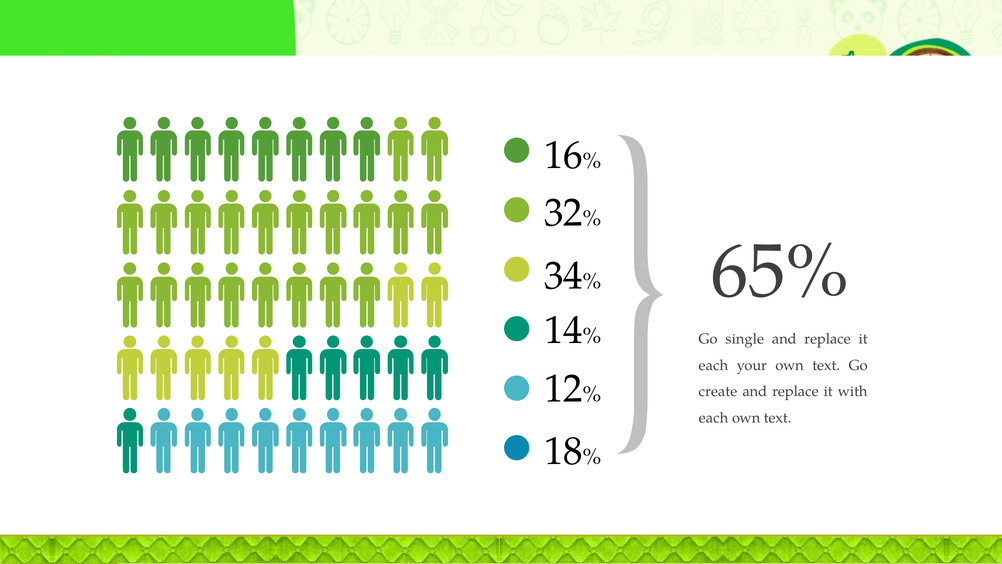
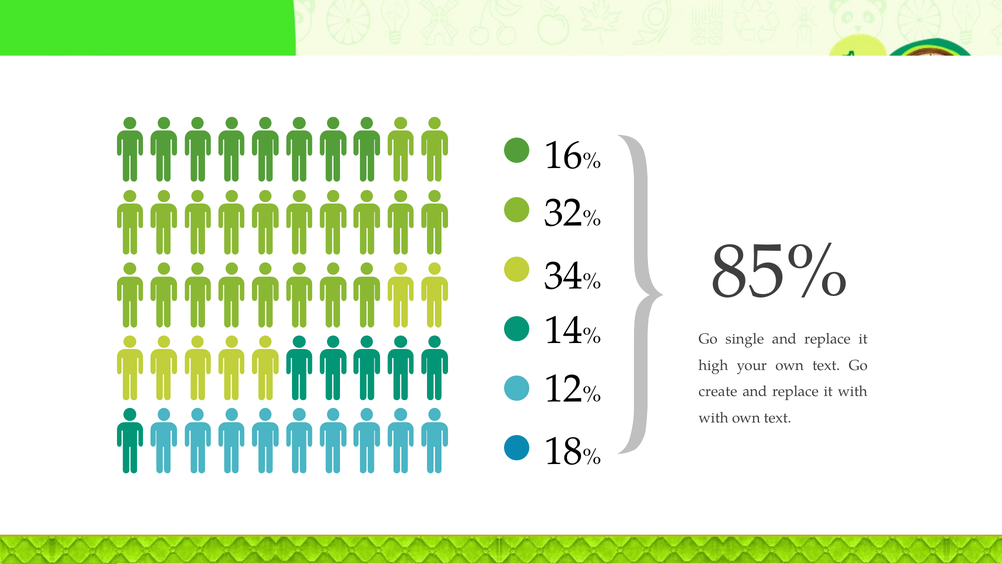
65%: 65% -> 85%
each at (713, 365): each -> high
each at (714, 418): each -> with
